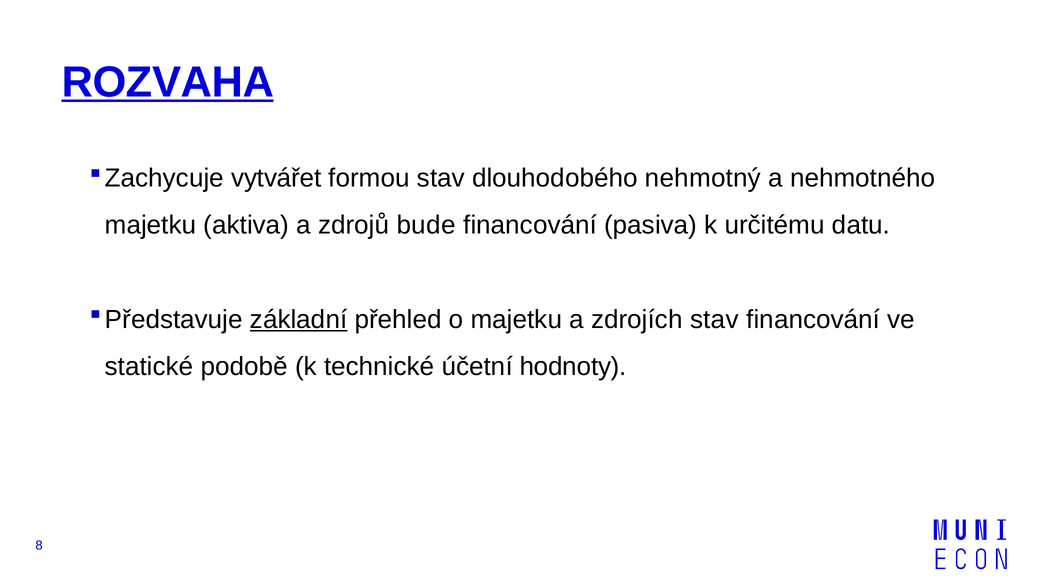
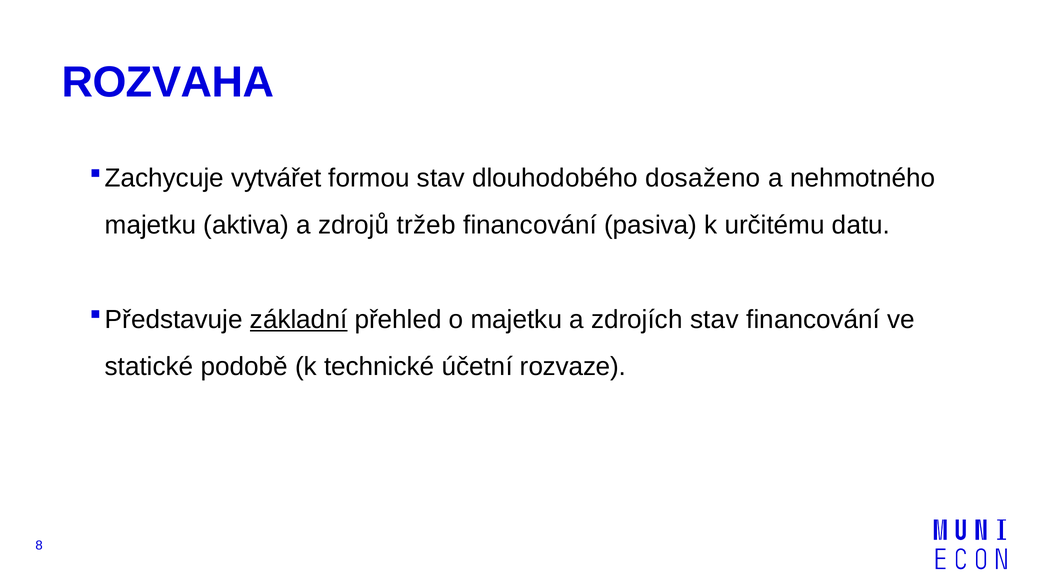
ROZVAHA underline: present -> none
nehmotný: nehmotný -> dosaženo
bude: bude -> tržeb
hodnoty: hodnoty -> rozvaze
